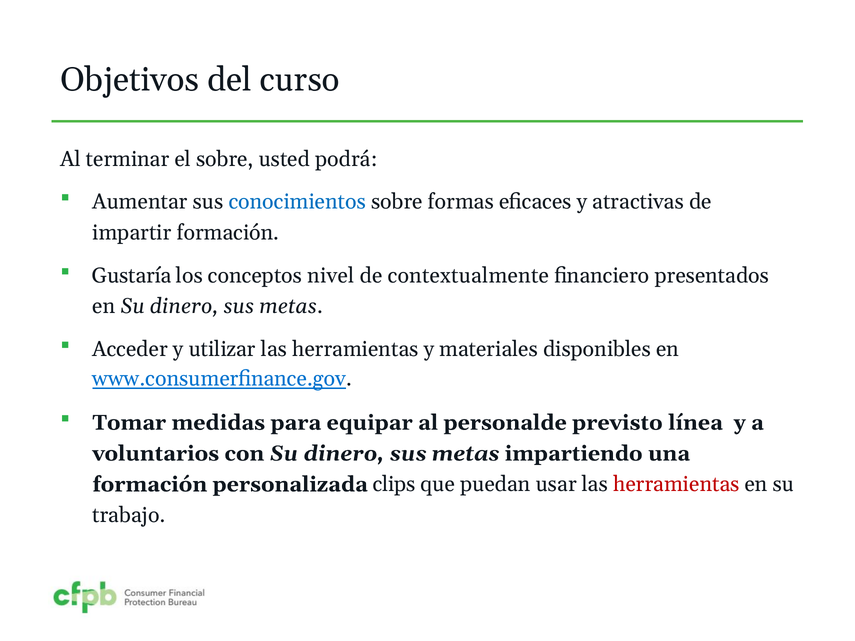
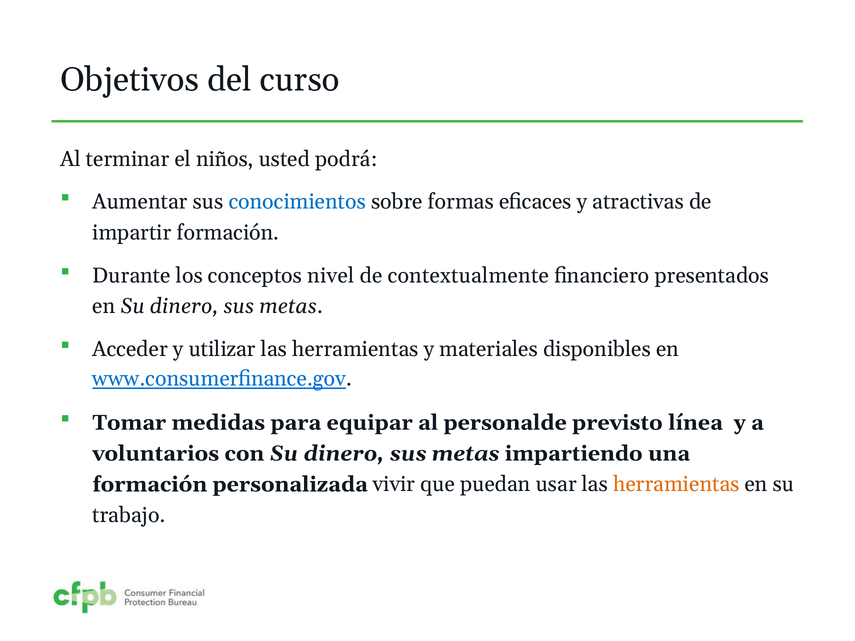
el sobre: sobre -> niños
Gustaría: Gustaría -> Durante
clips: clips -> vivir
herramientas at (676, 485) colour: red -> orange
